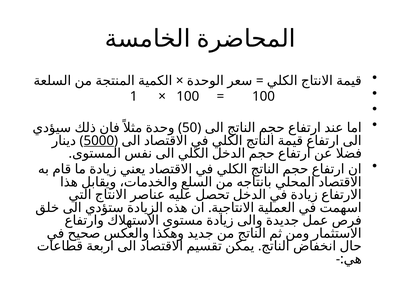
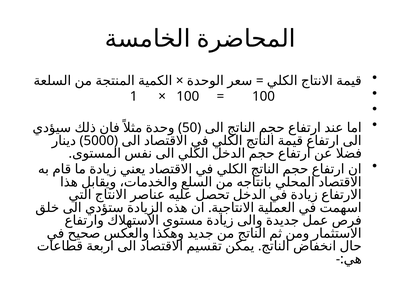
5000 underline: present -> none
